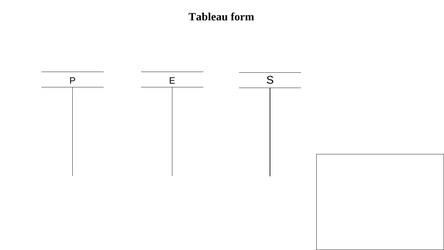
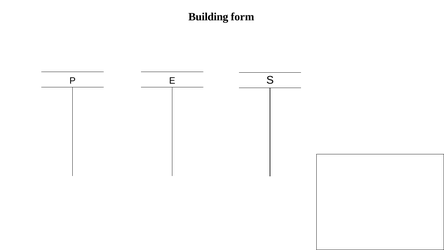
Tableau: Tableau -> Building
